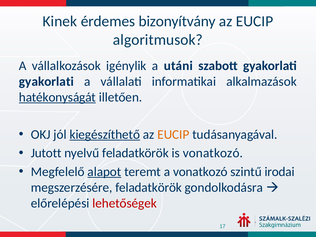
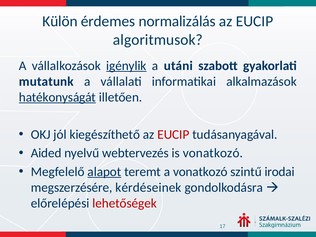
Kinek: Kinek -> Külön
bizonyítvány: bizonyítvány -> normalizálás
igénylik underline: none -> present
gyakorlati at (46, 81): gyakorlati -> mutatunk
kiegészíthető underline: present -> none
EUCIP at (173, 135) colour: orange -> red
Jutott: Jutott -> Aided
nyelvű feladatkörök: feladatkörök -> webtervezés
megszerzésére feladatkörök: feladatkörök -> kérdéseinek
